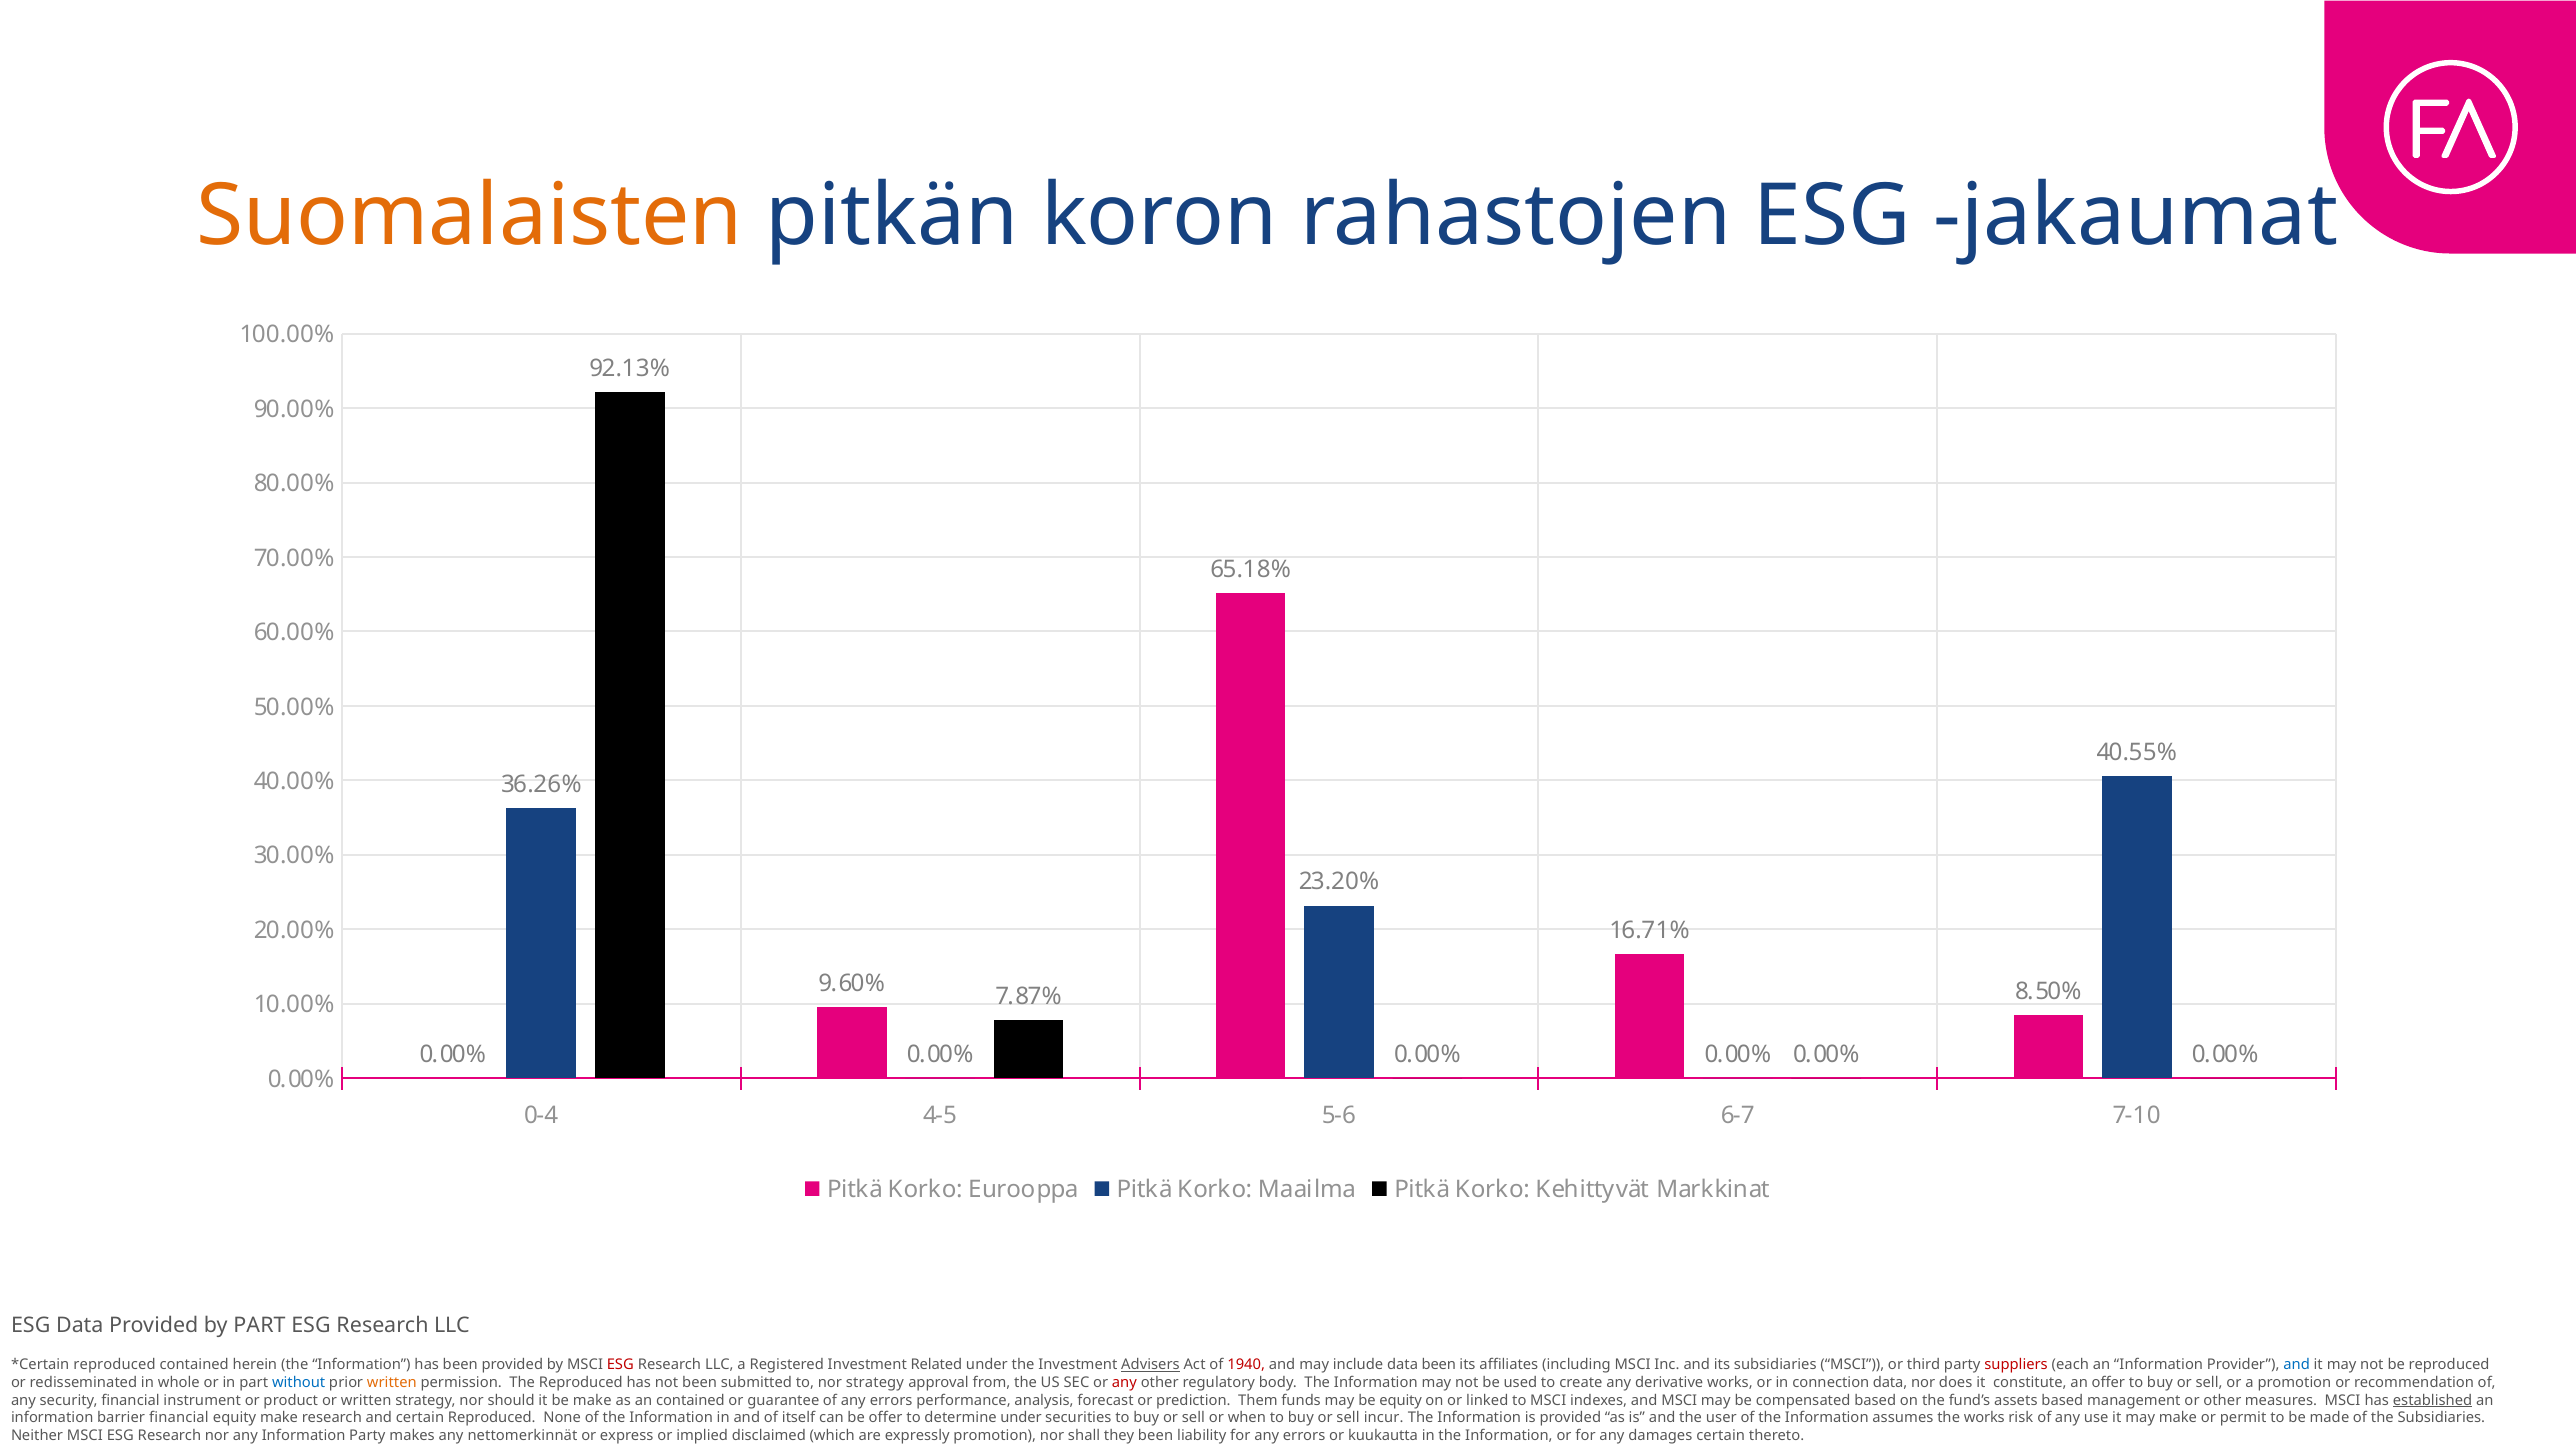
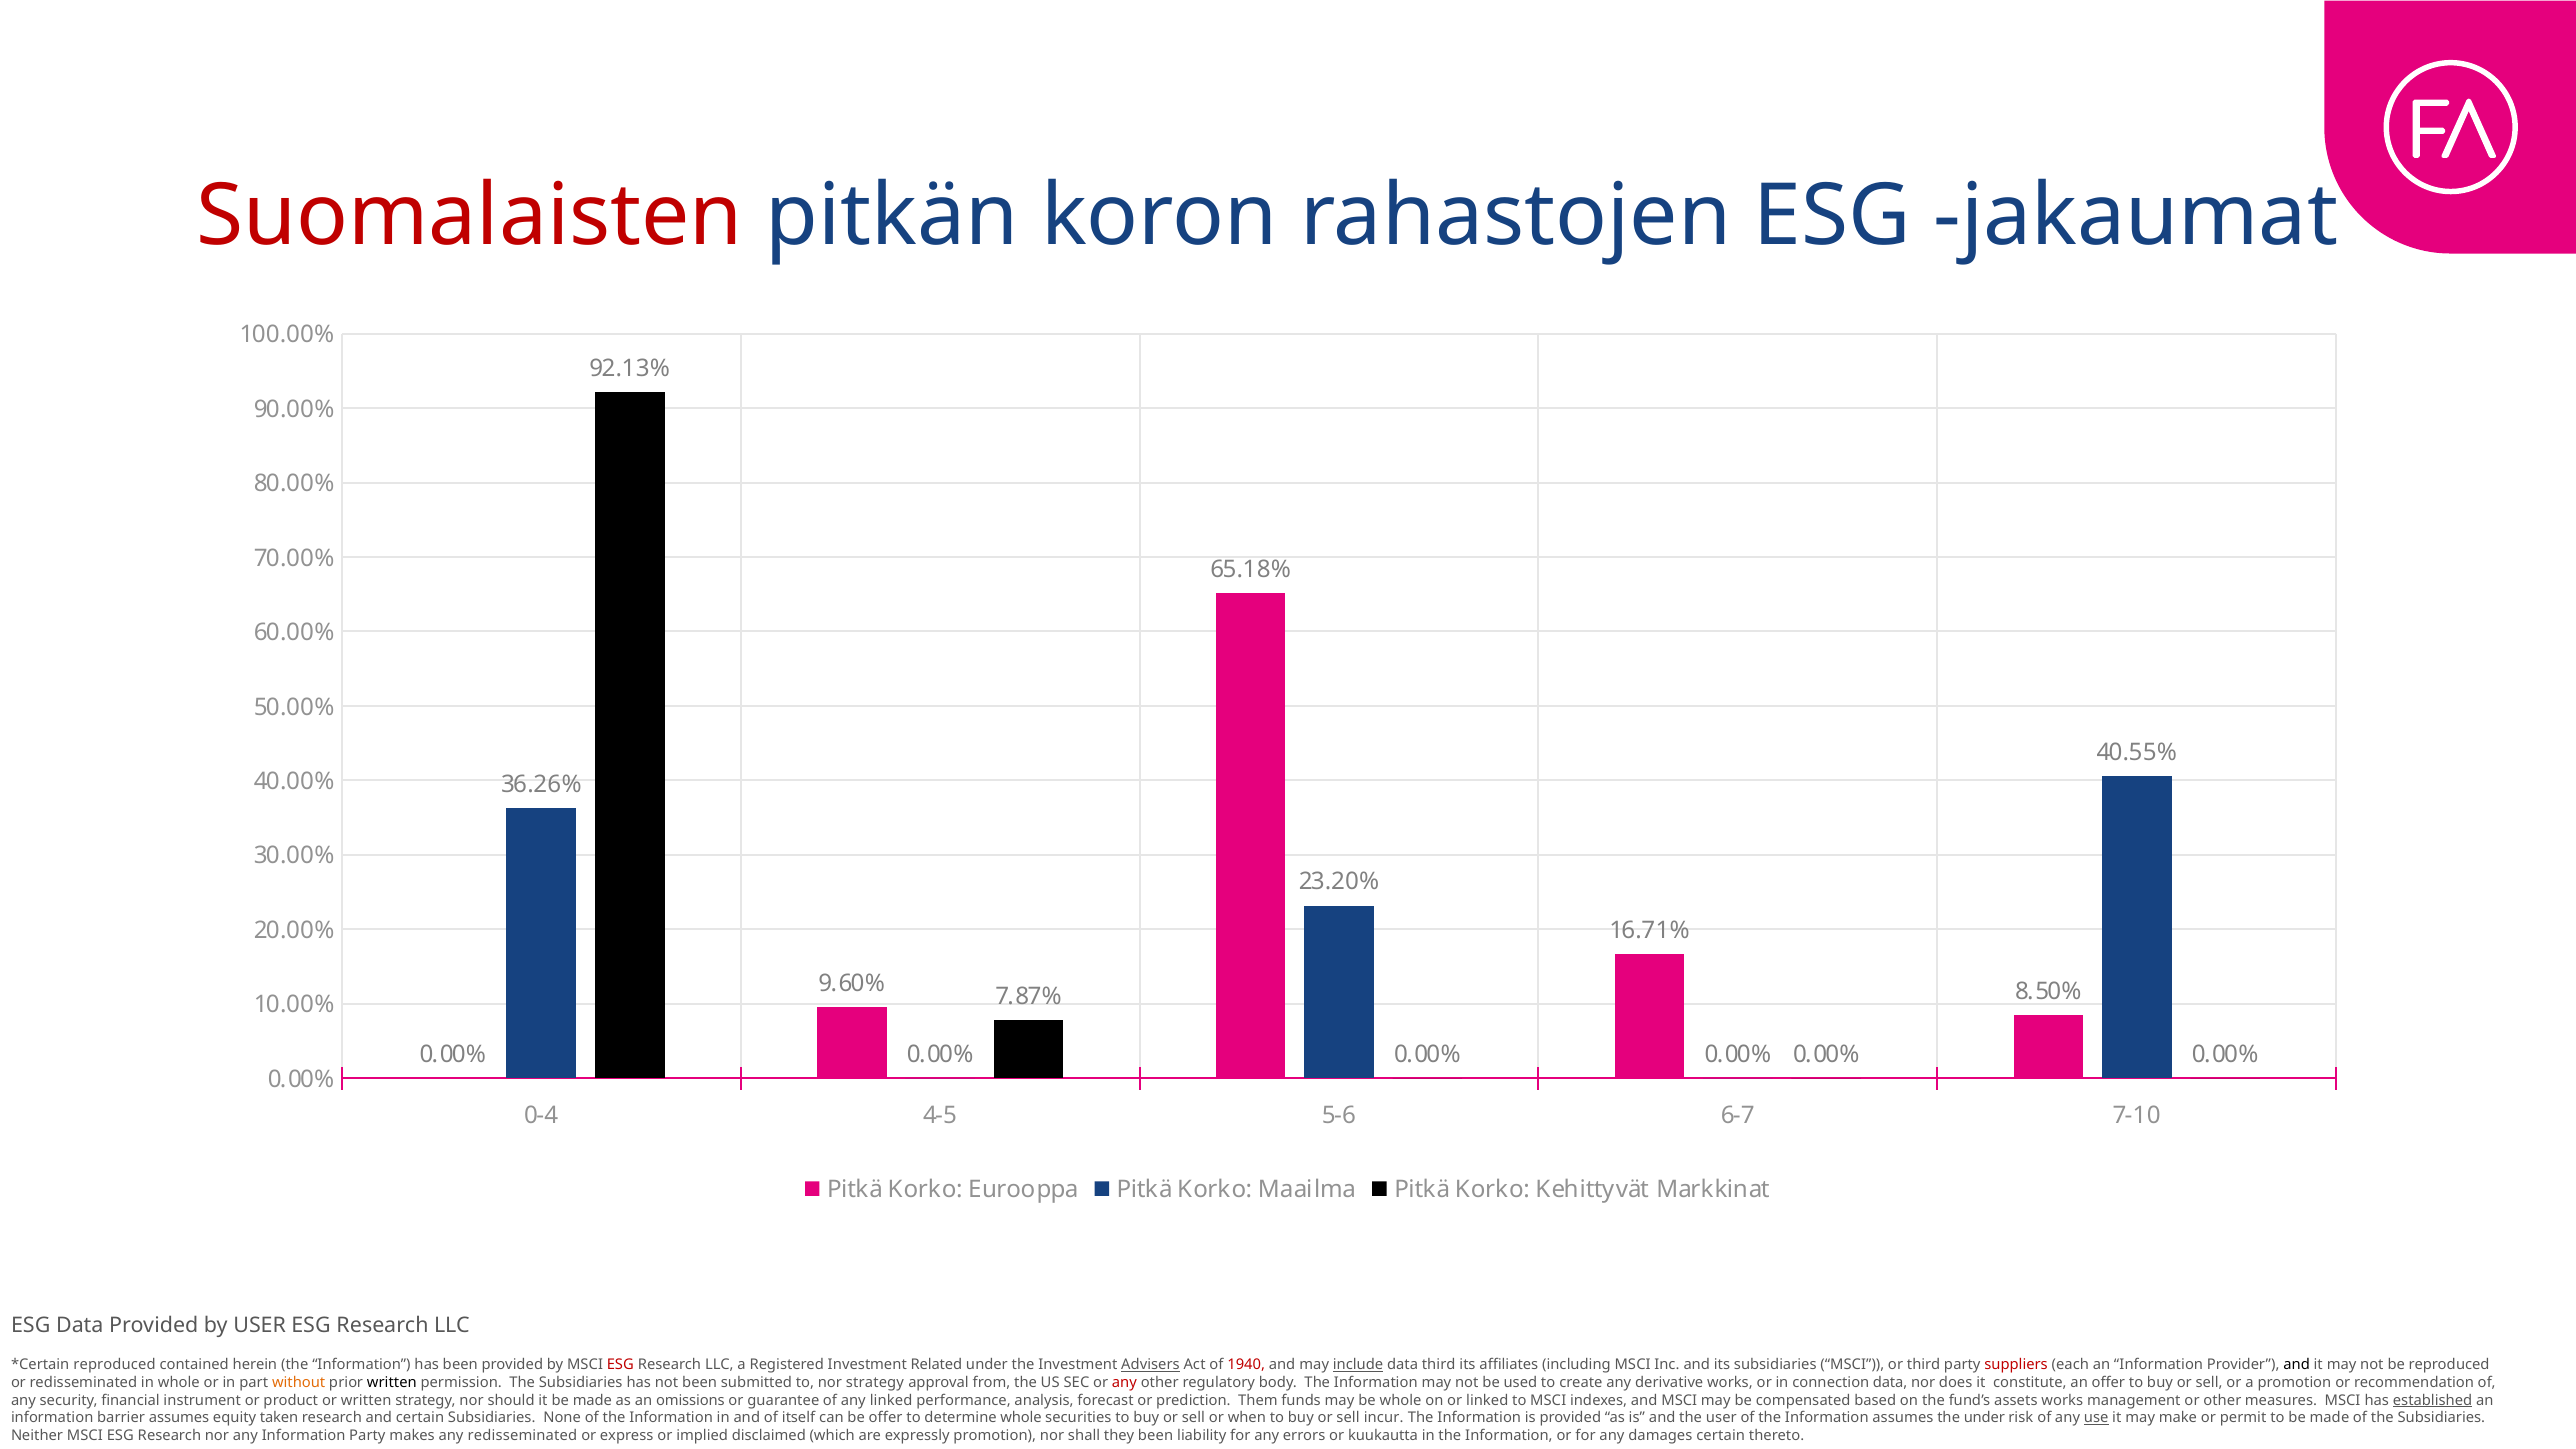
Suomalaisten colour: orange -> red
by PART: PART -> USER
include underline: none -> present
data been: been -> third
and at (2297, 1365) colour: blue -> black
without colour: blue -> orange
written at (392, 1382) colour: orange -> black
permission The Reproduced: Reproduced -> Subsidiaries
it be make: make -> made
an contained: contained -> omissions
of any errors: errors -> linked
be equity: equity -> whole
assets based: based -> works
barrier financial: financial -> assumes
equity make: make -> taken
certain Reproduced: Reproduced -> Subsidiaries
determine under: under -> whole
the works: works -> under
use underline: none -> present
any nettomerkinnät: nettomerkinnät -> redisseminated
